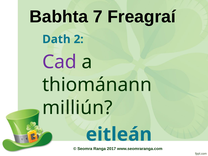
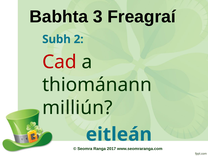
7: 7 -> 3
Dath: Dath -> Subh
Cad colour: purple -> red
